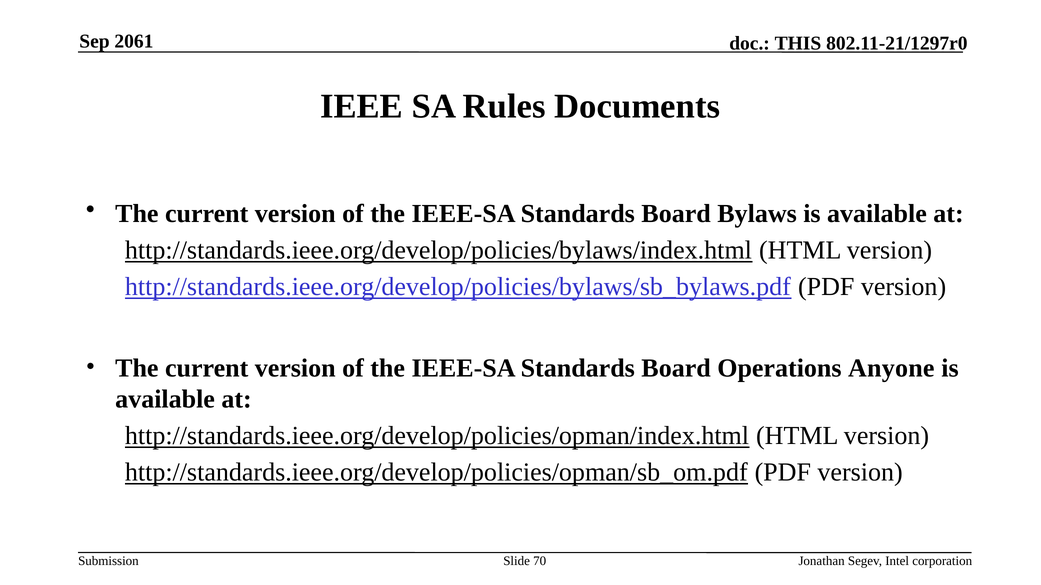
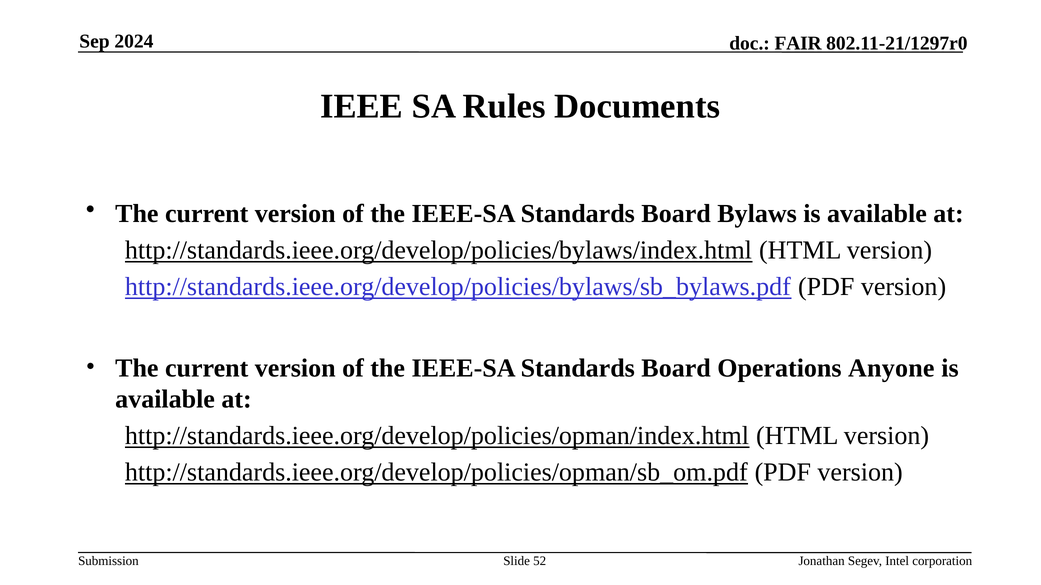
2061: 2061 -> 2024
THIS: THIS -> FAIR
70: 70 -> 52
